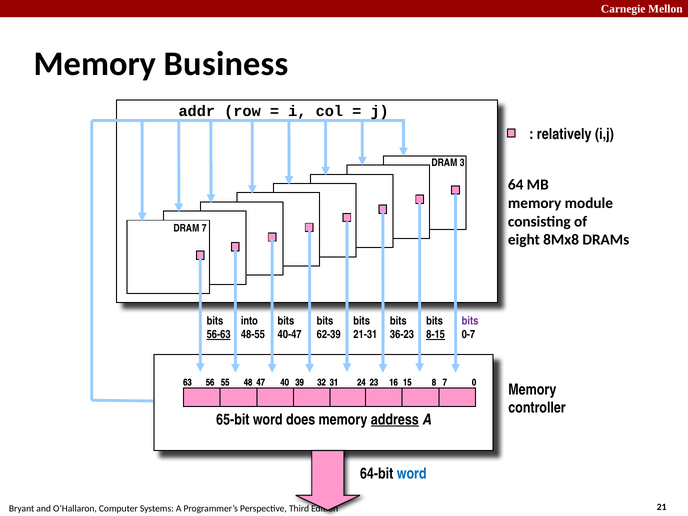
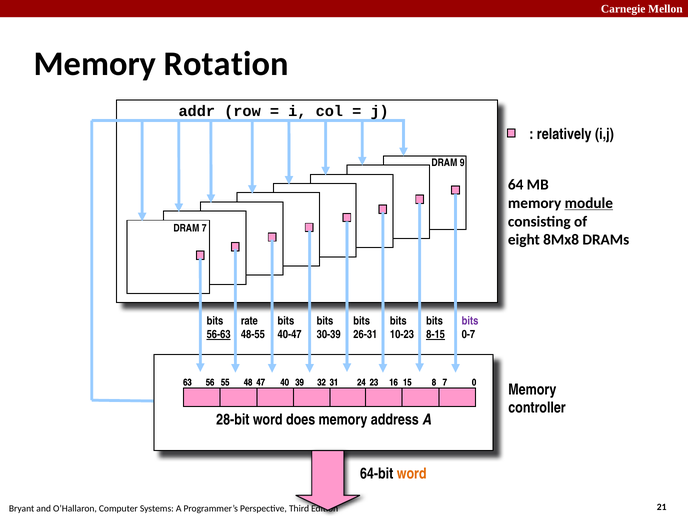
Business: Business -> Rotation
3: 3 -> 9
module underline: none -> present
into: into -> rate
62-39: 62-39 -> 30-39
21-31: 21-31 -> 26-31
36-23: 36-23 -> 10-23
65-bit: 65-bit -> 28-bit
address underline: present -> none
word at (412, 474) colour: blue -> orange
